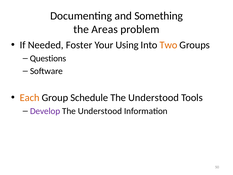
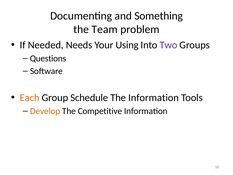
Areas: Areas -> Team
Foster: Foster -> Needs
Two colour: orange -> purple
Understood at (154, 98): Understood -> Information
Develop colour: purple -> orange
Understood at (100, 111): Understood -> Competitive
